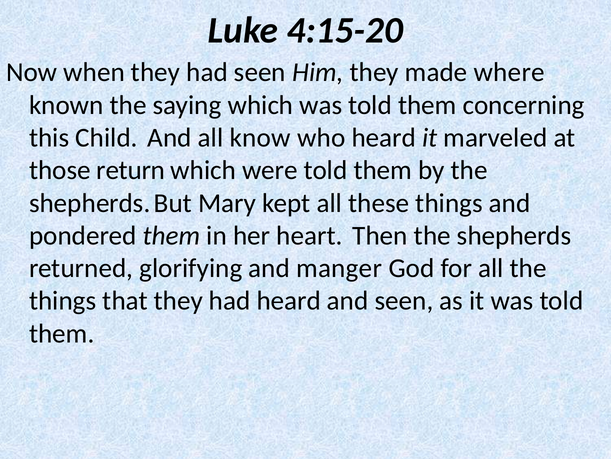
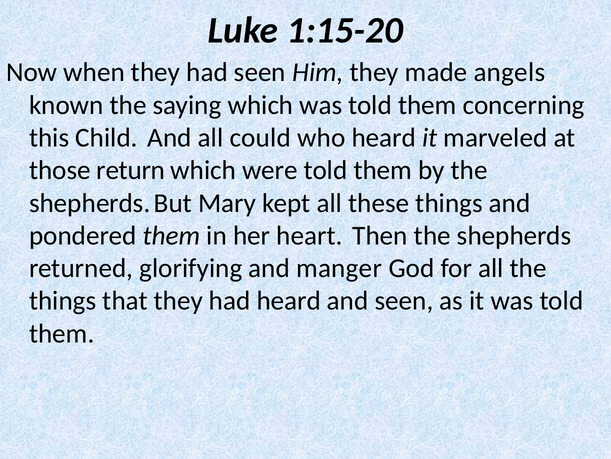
4:15-20: 4:15-20 -> 1:15-20
where: where -> angels
know: know -> could
